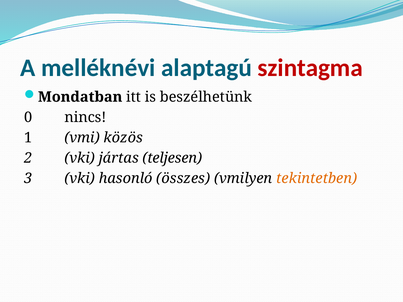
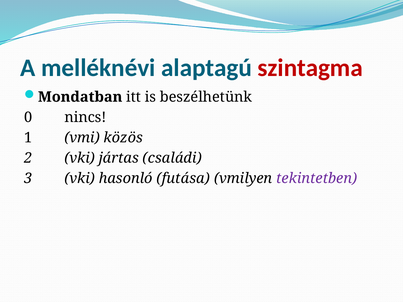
teljesen: teljesen -> családi
összes: összes -> futása
tekintetben colour: orange -> purple
